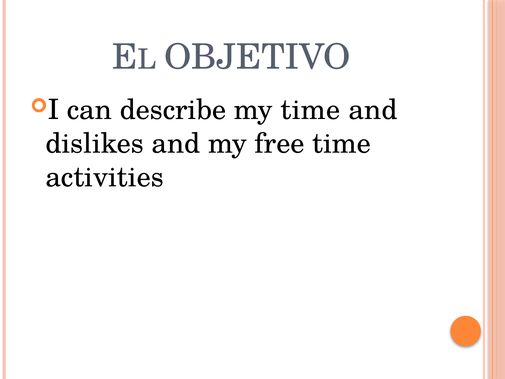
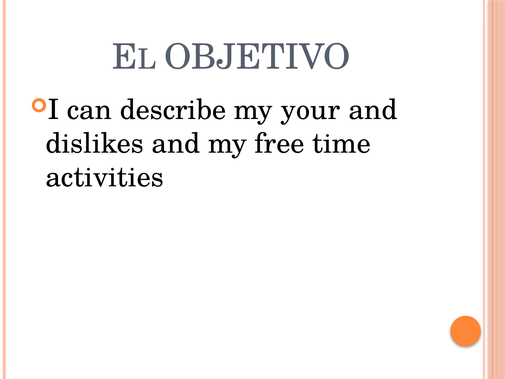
my time: time -> your
